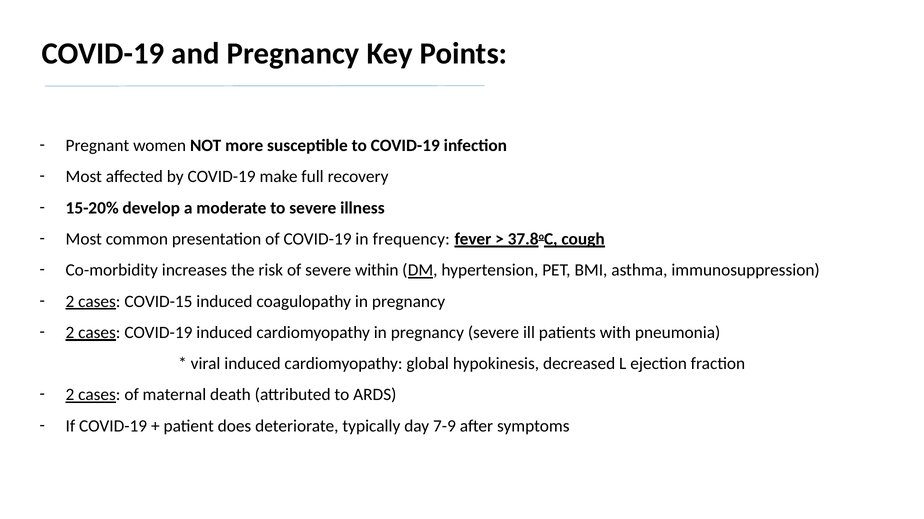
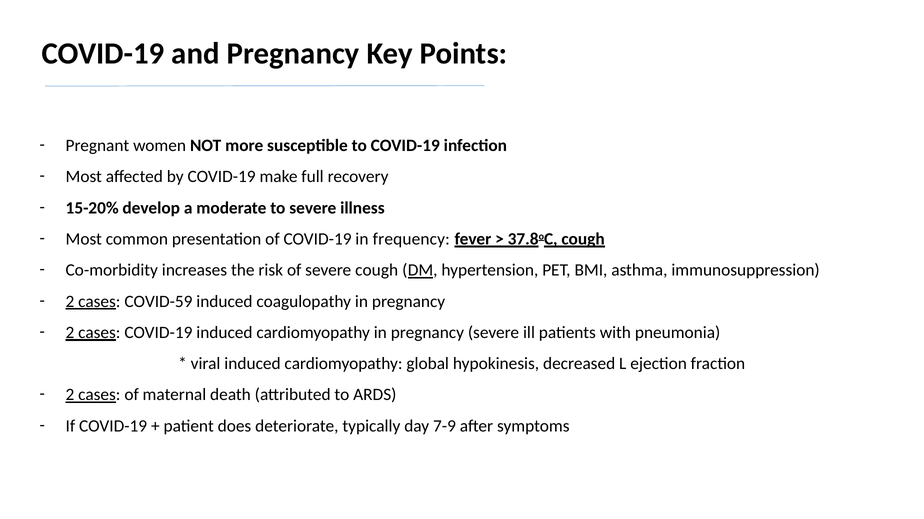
severe within: within -> cough
COVID-15: COVID-15 -> COVID-59
